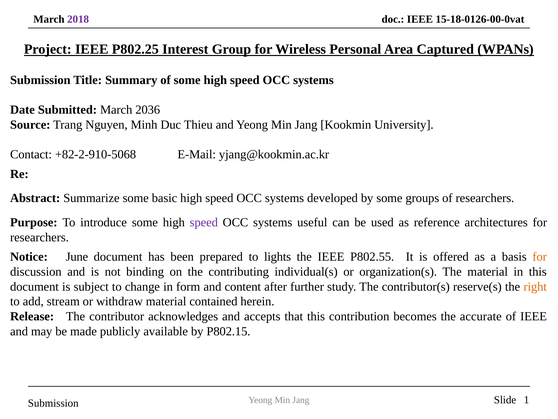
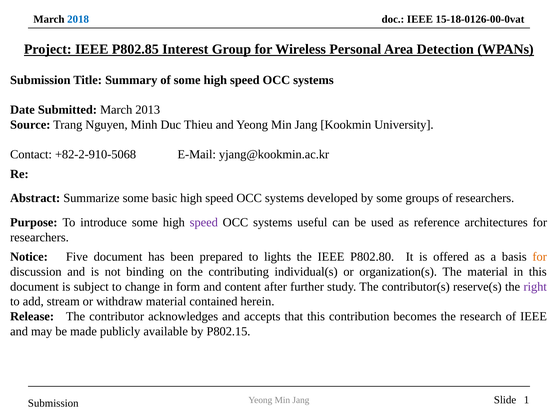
2018 colour: purple -> blue
P802.25: P802.25 -> P802.85
Captured: Captured -> Detection
2036: 2036 -> 2013
June: June -> Five
P802.55: P802.55 -> P802.80
right colour: orange -> purple
accurate: accurate -> research
